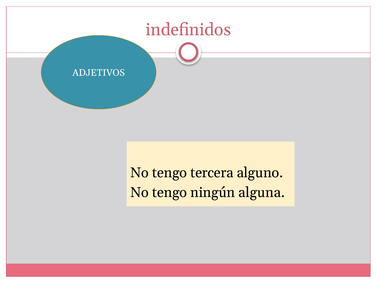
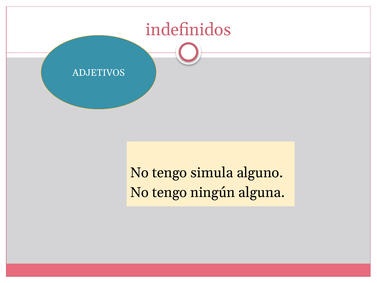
tercera: tercera -> simula
